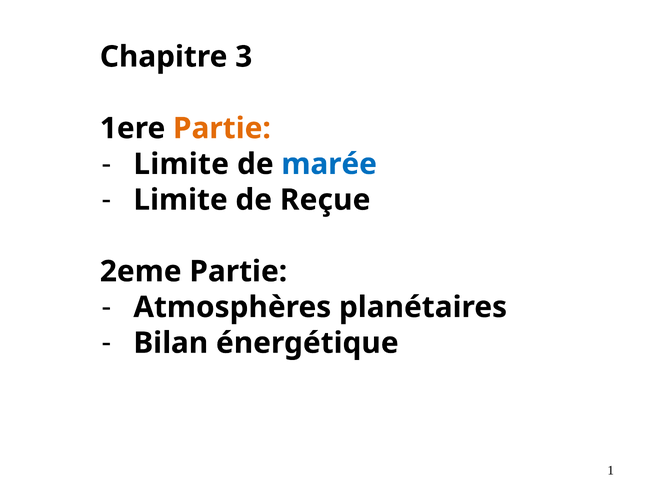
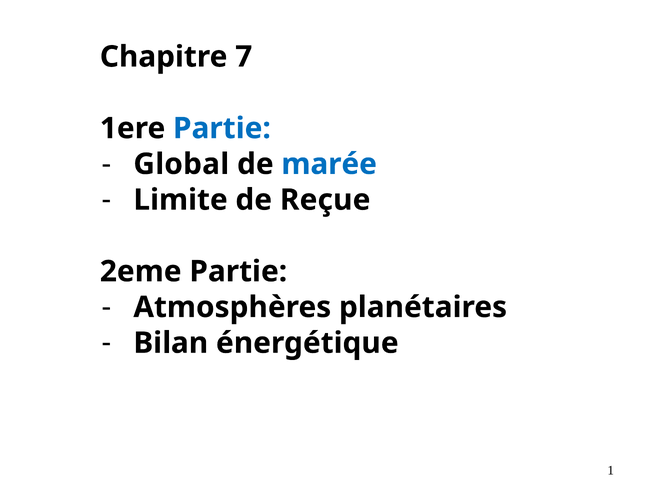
3: 3 -> 7
Partie at (222, 128) colour: orange -> blue
Limite at (181, 164): Limite -> Global
